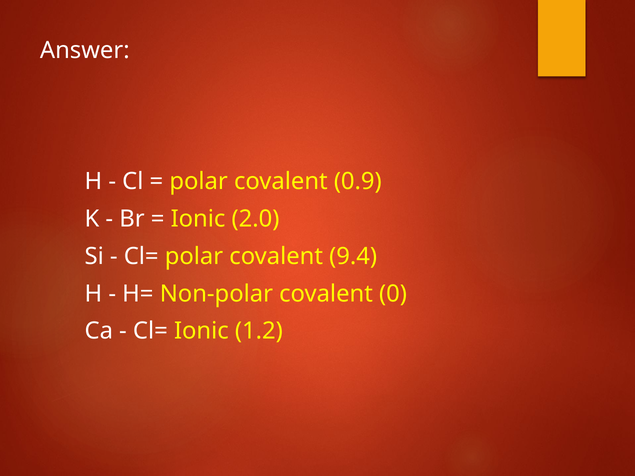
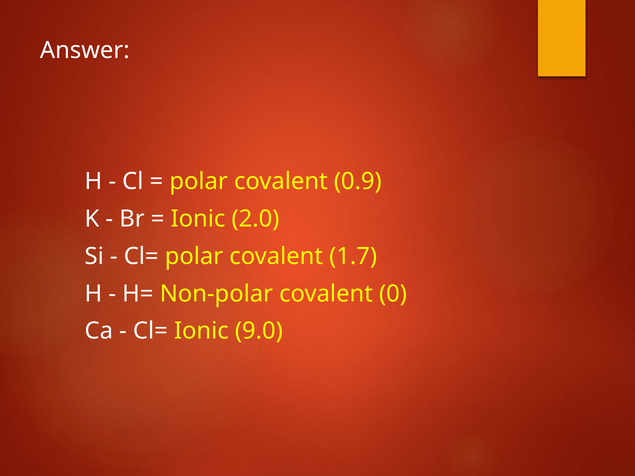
9.4: 9.4 -> 1.7
1.2: 1.2 -> 9.0
